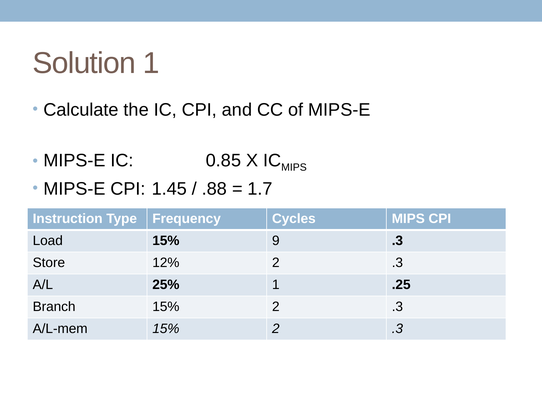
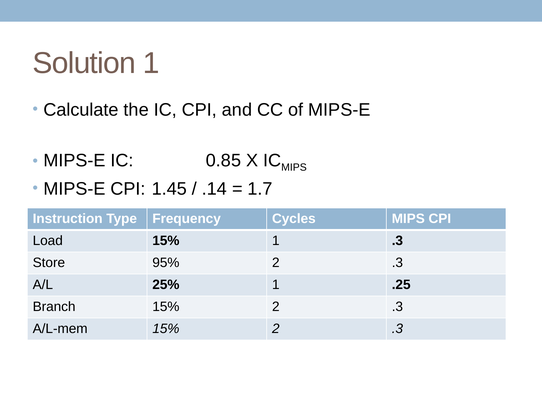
.88: .88 -> .14
15% 9: 9 -> 1
12%: 12% -> 95%
